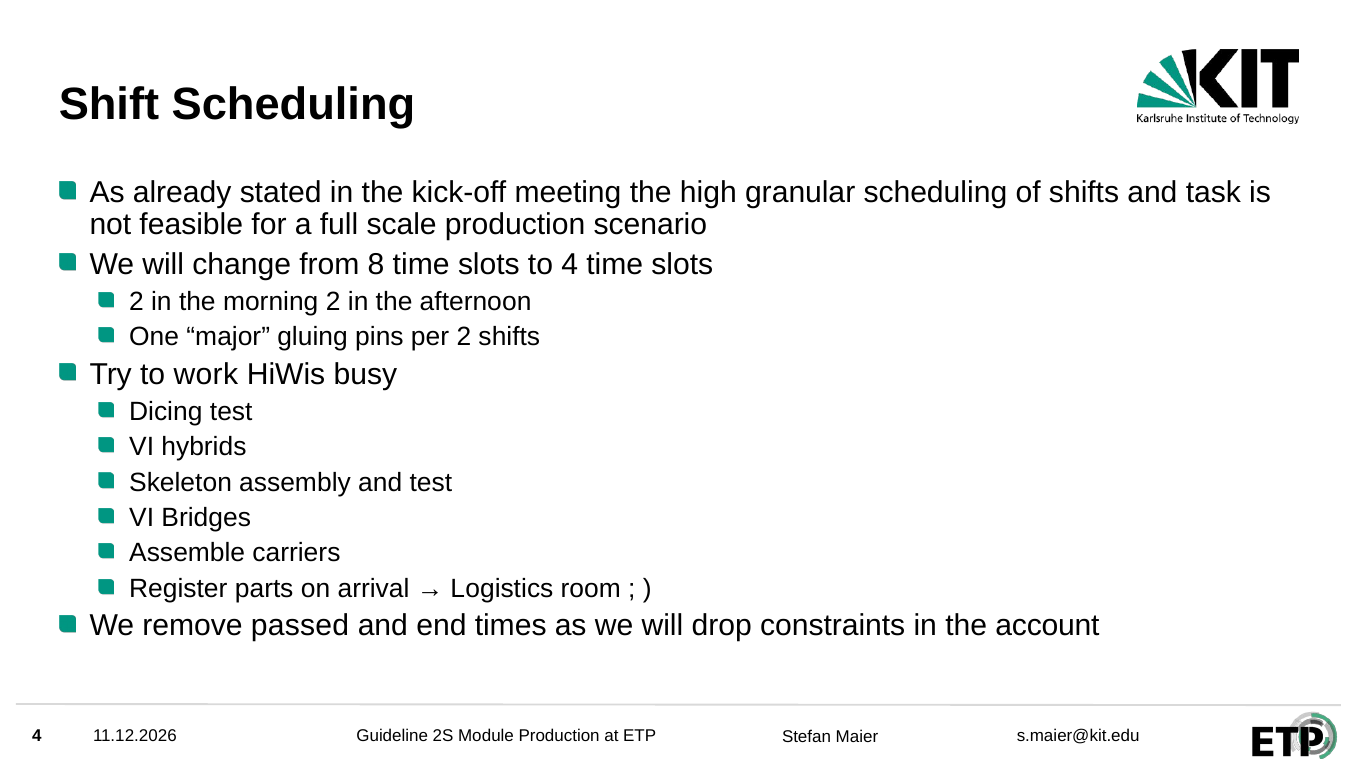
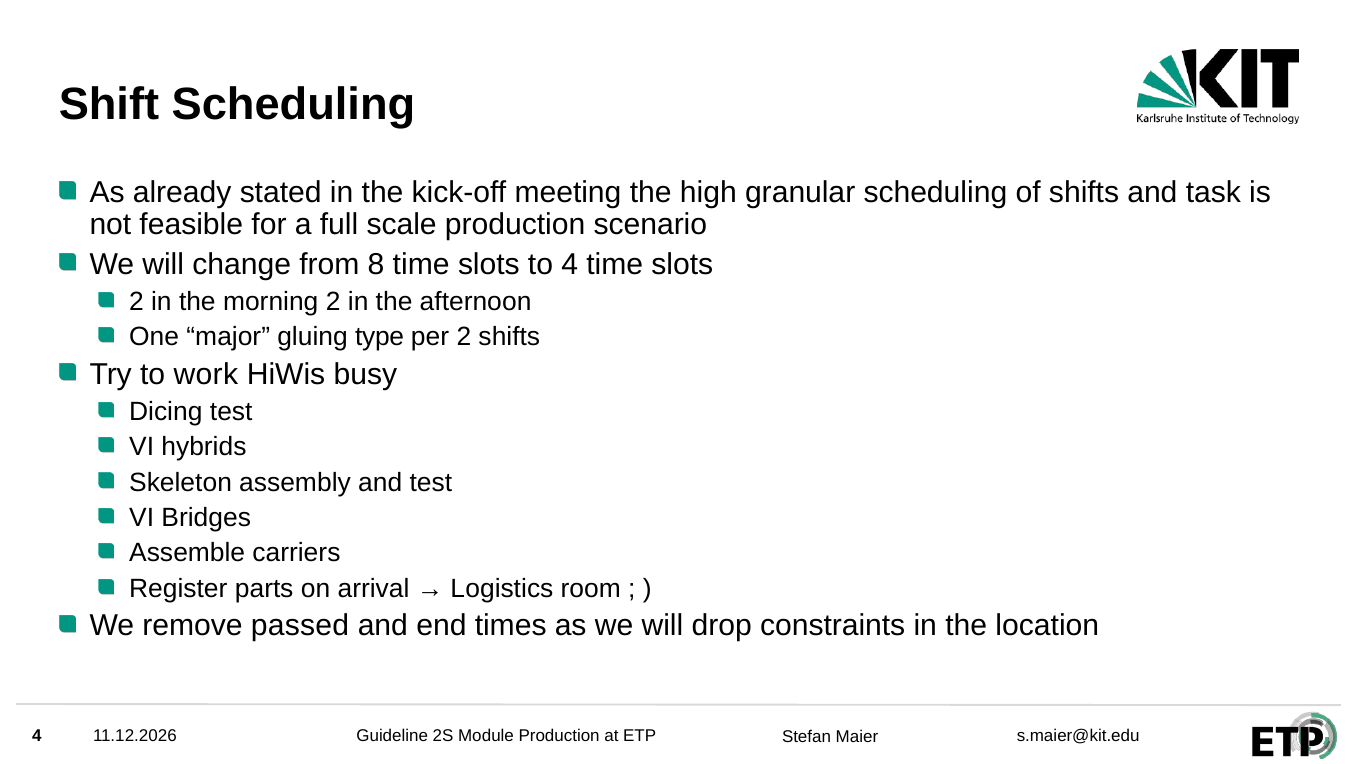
pins: pins -> type
account: account -> location
